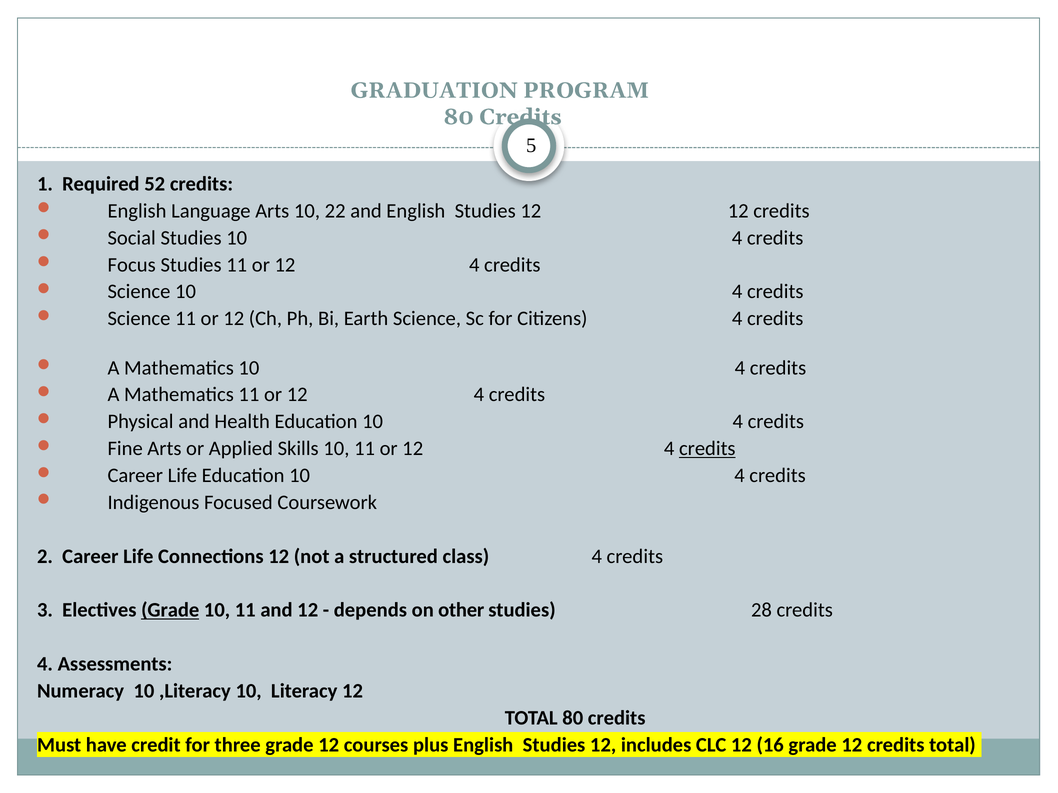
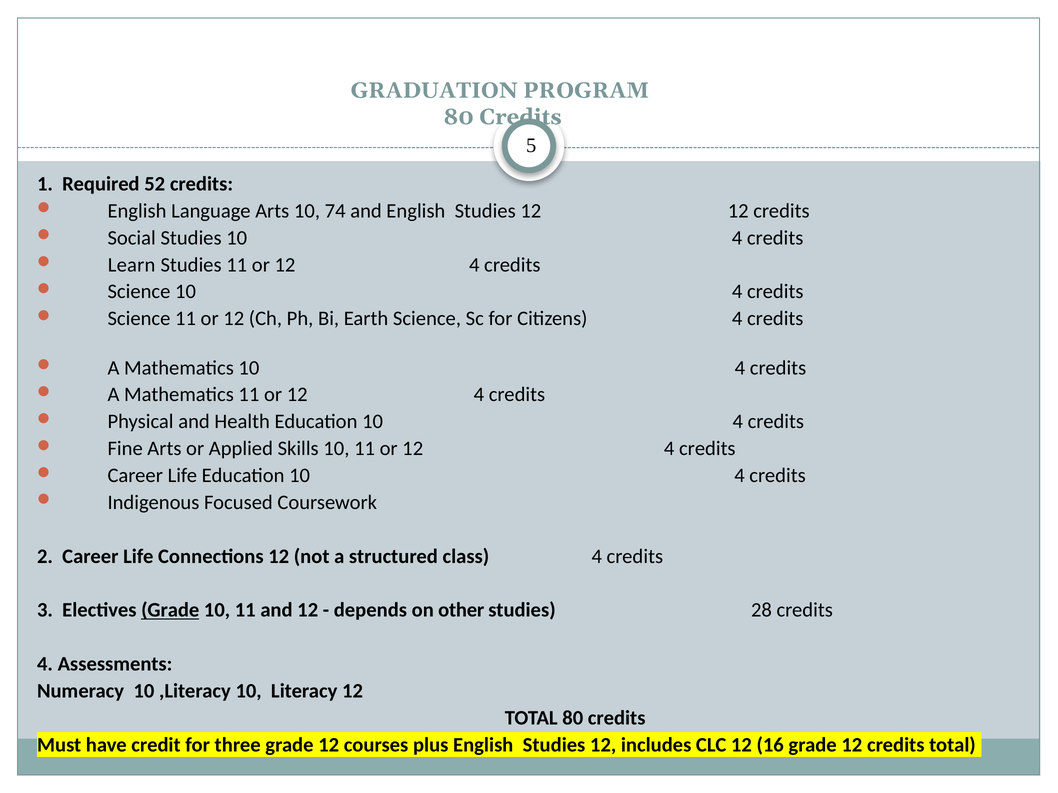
22: 22 -> 74
Focus: Focus -> Learn
credits at (707, 449) underline: present -> none
